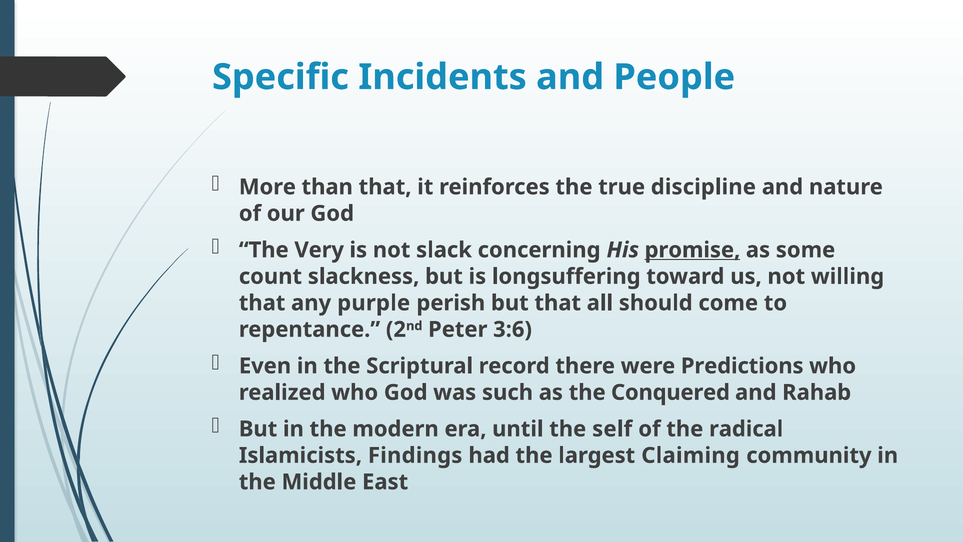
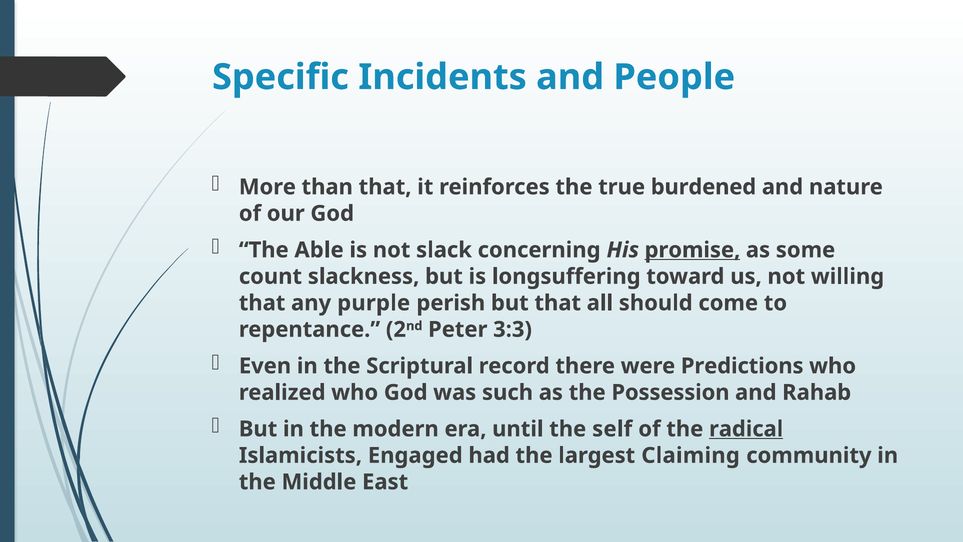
discipline: discipline -> burdened
Very: Very -> Able
3:6: 3:6 -> 3:3
Conquered: Conquered -> Possession
radical underline: none -> present
Findings: Findings -> Engaged
